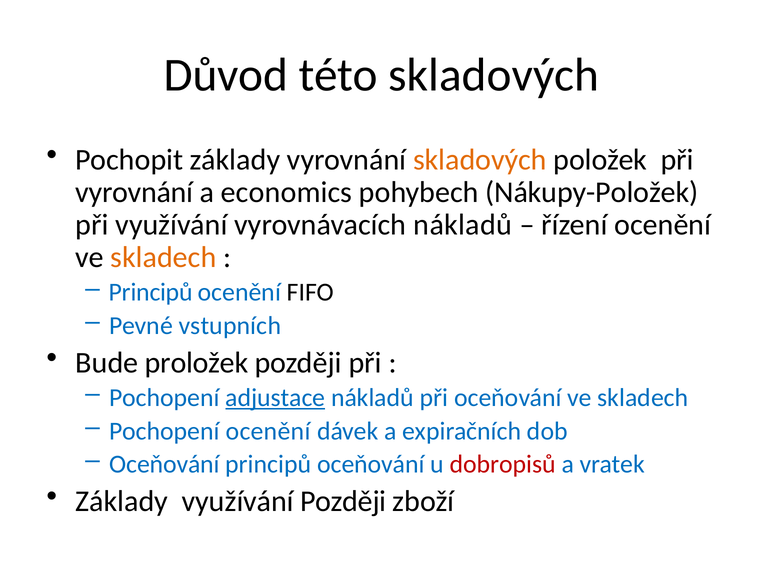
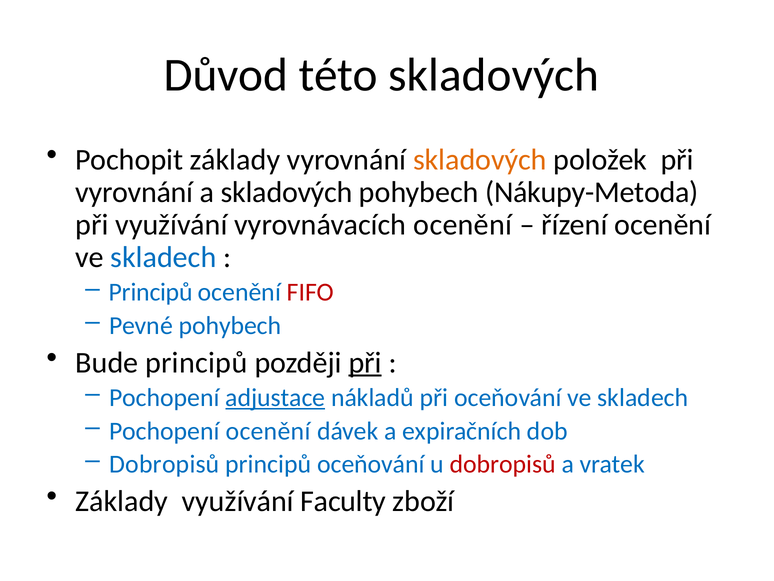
a economics: economics -> skladových
Nákupy-Položek: Nákupy-Položek -> Nákupy-Metoda
vyrovnávacích nákladů: nákladů -> ocenění
skladech at (163, 257) colour: orange -> blue
FIFO colour: black -> red
Pevné vstupních: vstupních -> pohybech
Bude proložek: proložek -> principů
při at (365, 362) underline: none -> present
Oceňování at (165, 464): Oceňování -> Dobropisů
využívání Později: Později -> Faculty
